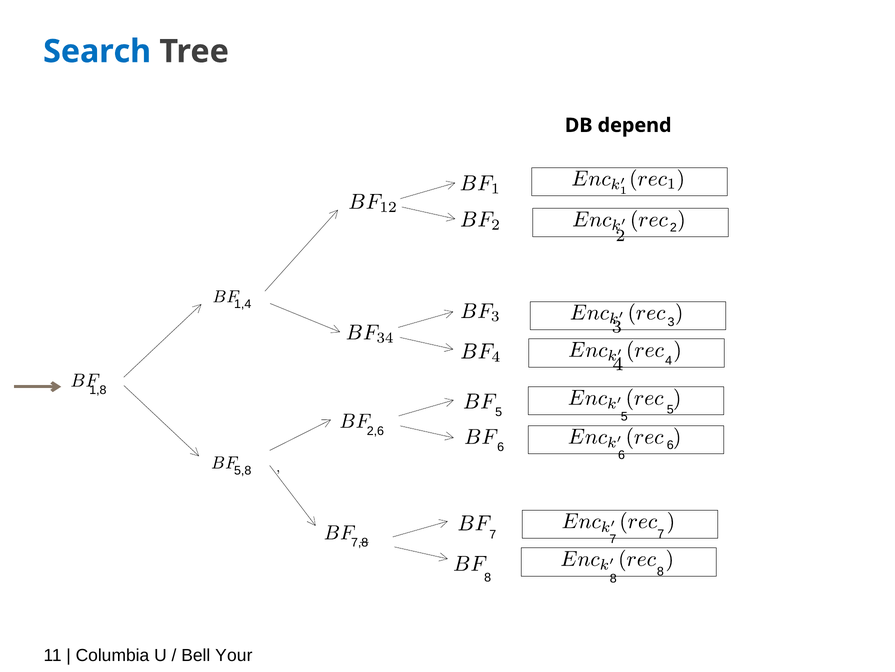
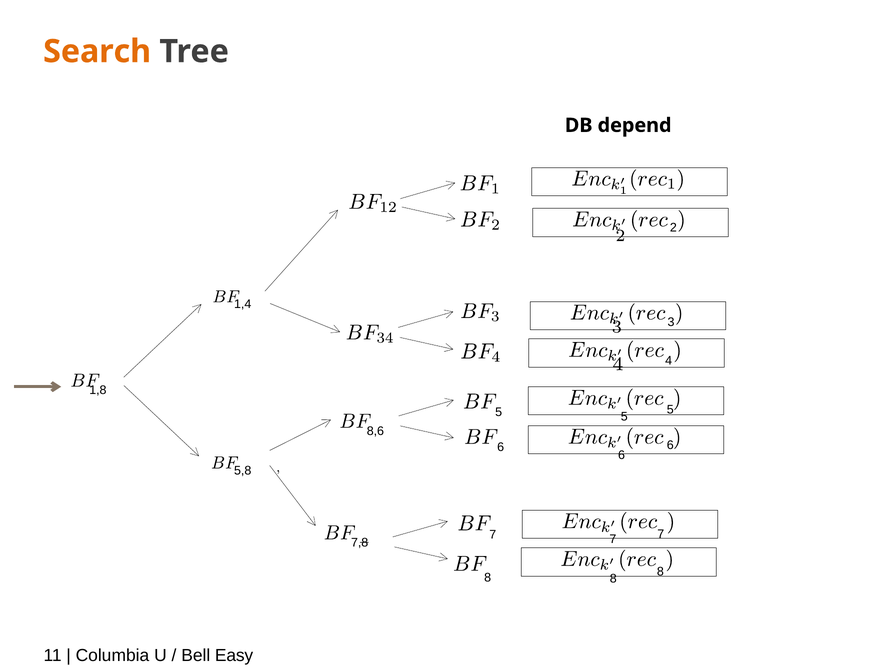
Search colour: blue -> orange
2,6: 2,6 -> 8,6
Your: Your -> Easy
